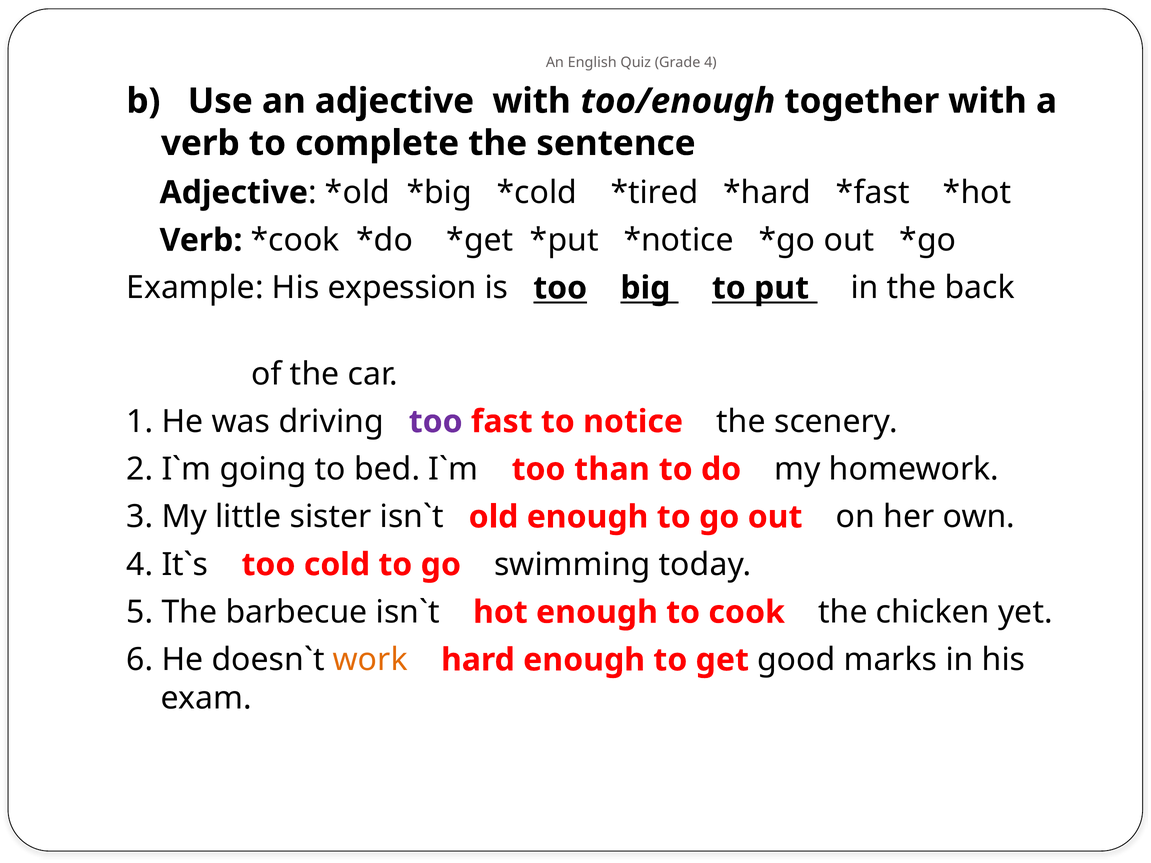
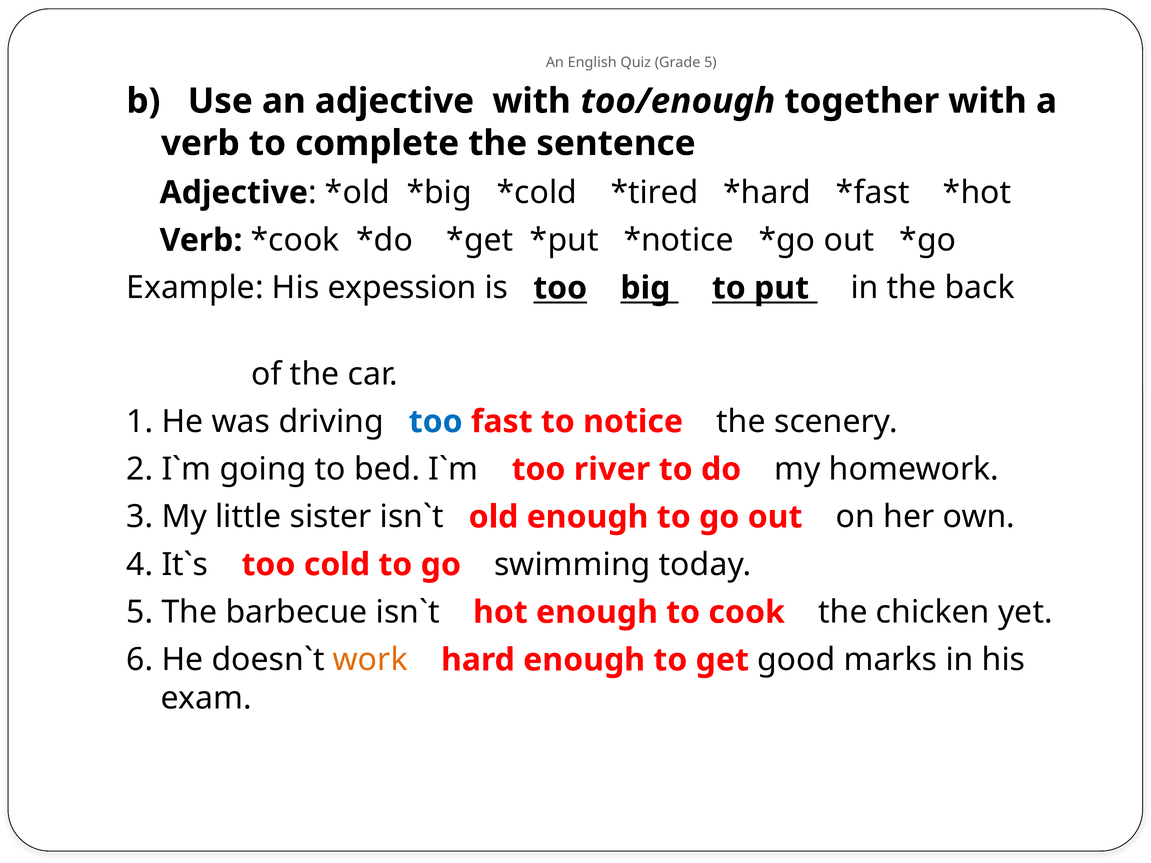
Grade 4: 4 -> 5
too at (436, 422) colour: purple -> blue
than: than -> river
